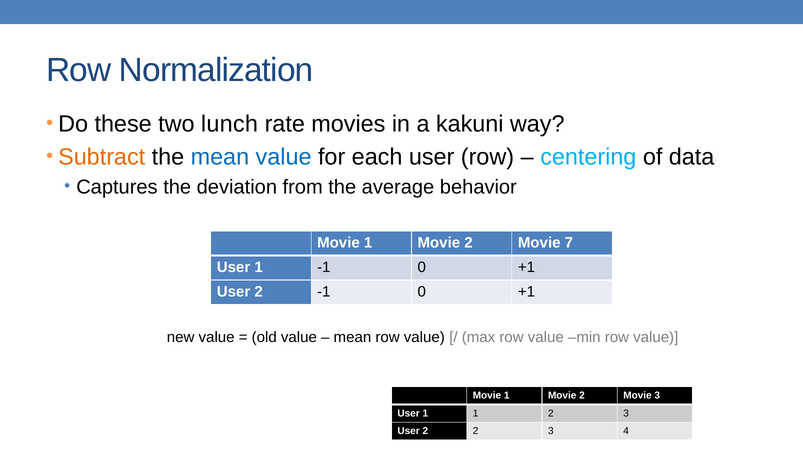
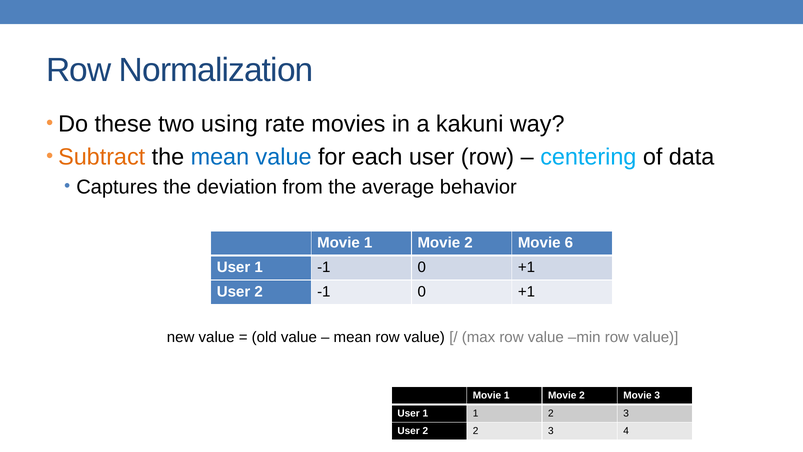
lunch: lunch -> using
7: 7 -> 6
